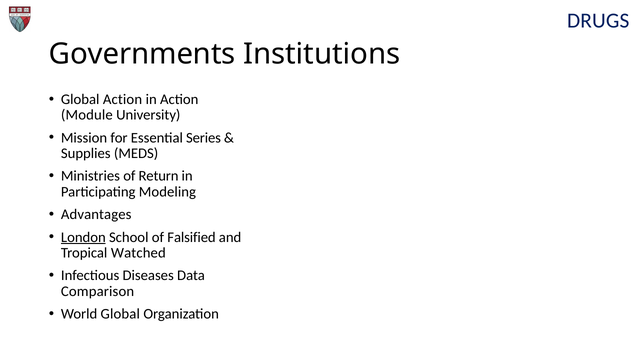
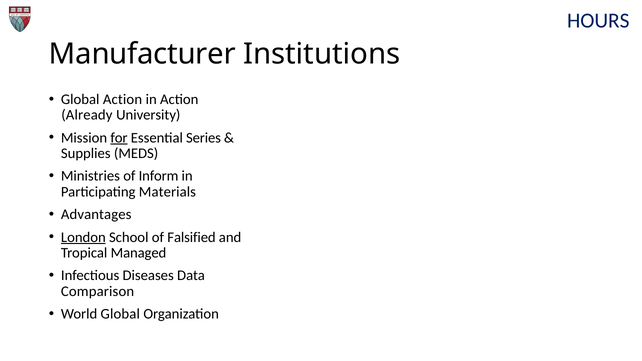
DRUGS: DRUGS -> HOURS
Governments: Governments -> Manufacturer
Module: Module -> Already
for underline: none -> present
Return: Return -> Inform
Modeling: Modeling -> Materials
Watched: Watched -> Managed
